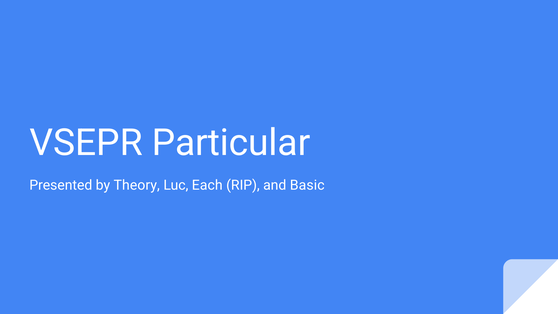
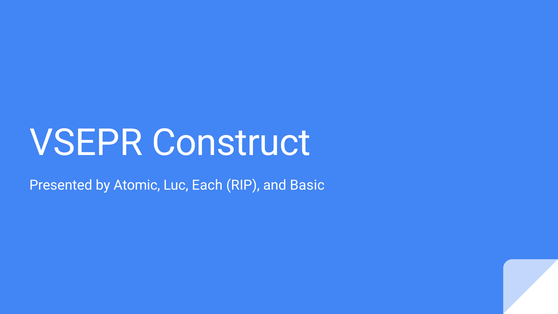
Particular: Particular -> Construct
Theory: Theory -> Atomic
